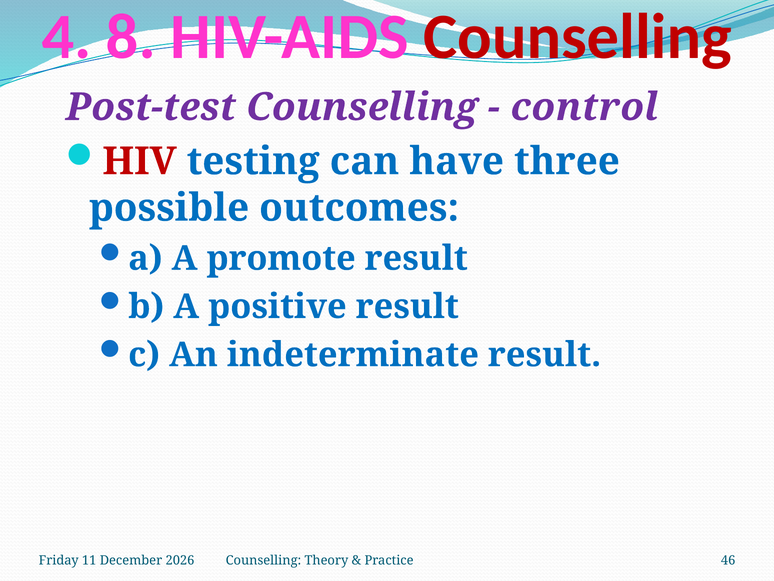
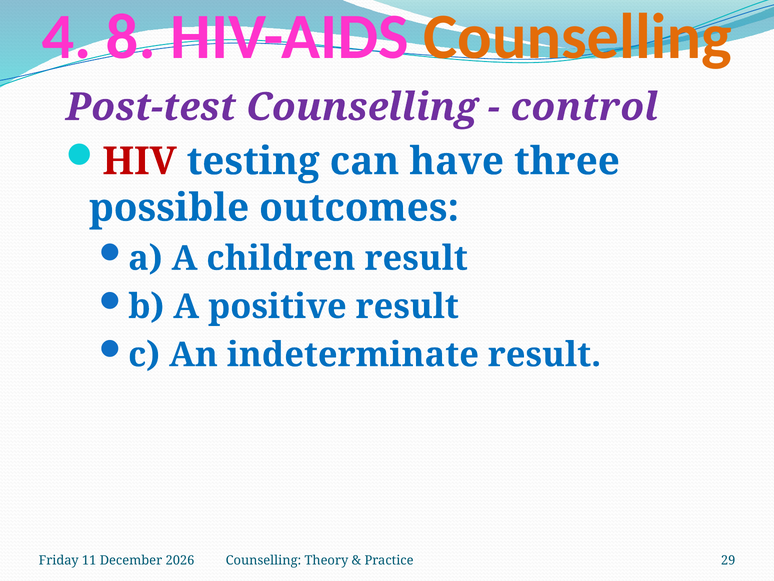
Counselling at (578, 37) colour: red -> orange
promote: promote -> children
46: 46 -> 29
